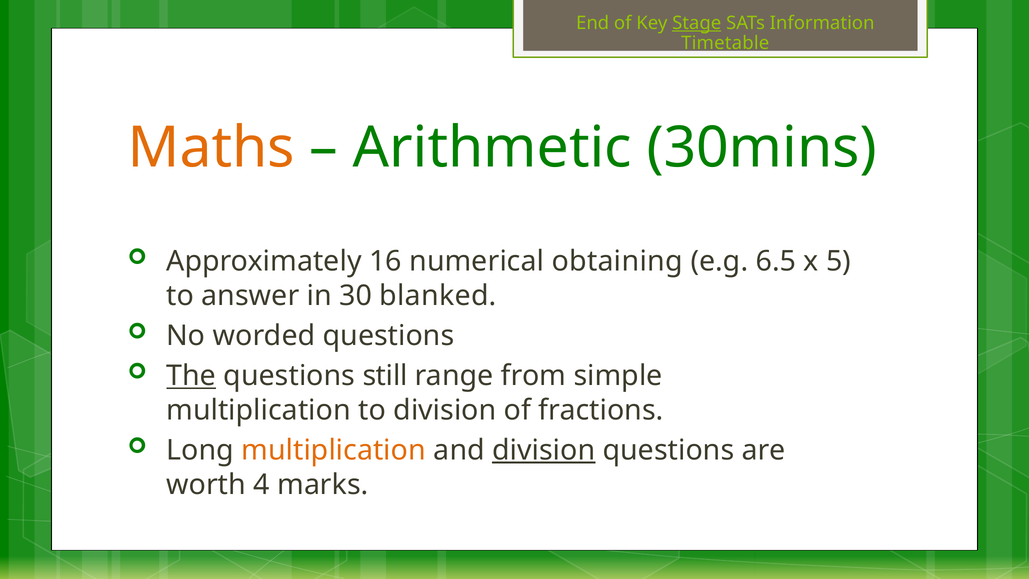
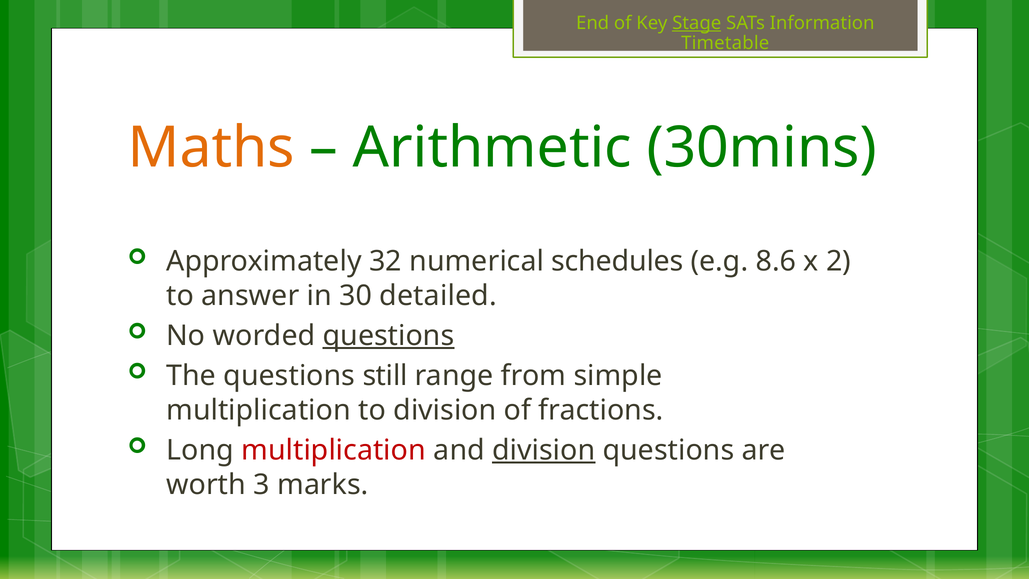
16: 16 -> 32
obtaining: obtaining -> schedules
6.5: 6.5 -> 8.6
5: 5 -> 2
blanked: blanked -> detailed
questions at (389, 336) underline: none -> present
The underline: present -> none
multiplication at (334, 450) colour: orange -> red
4: 4 -> 3
